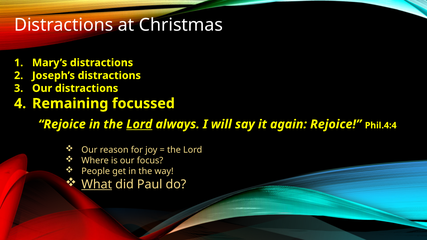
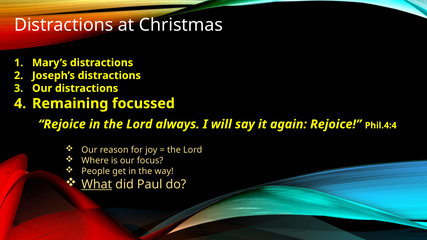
Lord at (139, 124) underline: present -> none
